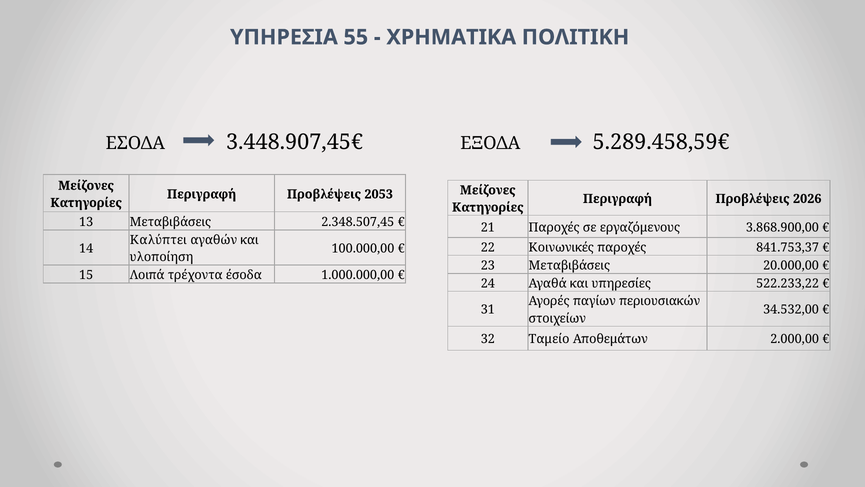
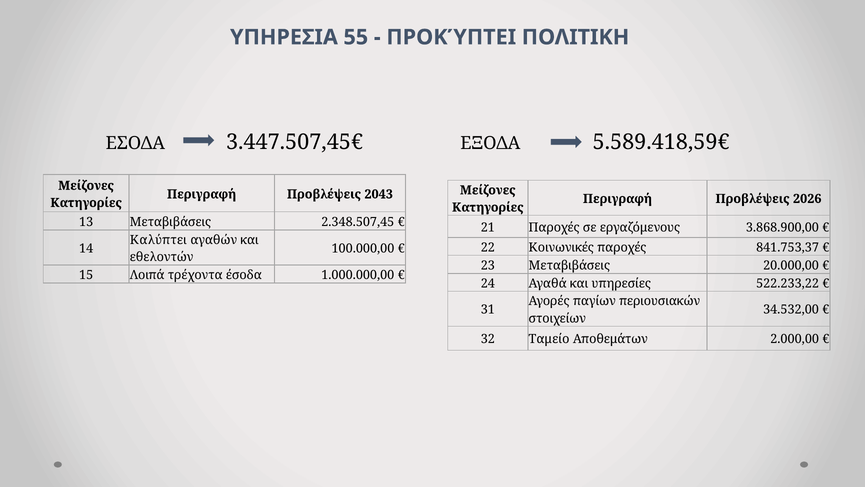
ΧΡΗΜΑΤΙΚΑ: ΧΡΗΜΑΤΙΚΑ -> ΠΡΟΚΎΠΤΕΙ
3.448.907,45€: 3.448.907,45€ -> 3.447.507,45€
5.289.458,59€: 5.289.458,59€ -> 5.589.418,59€
2053: 2053 -> 2043
υλοποίηση: υλοποίηση -> εθελοντών
